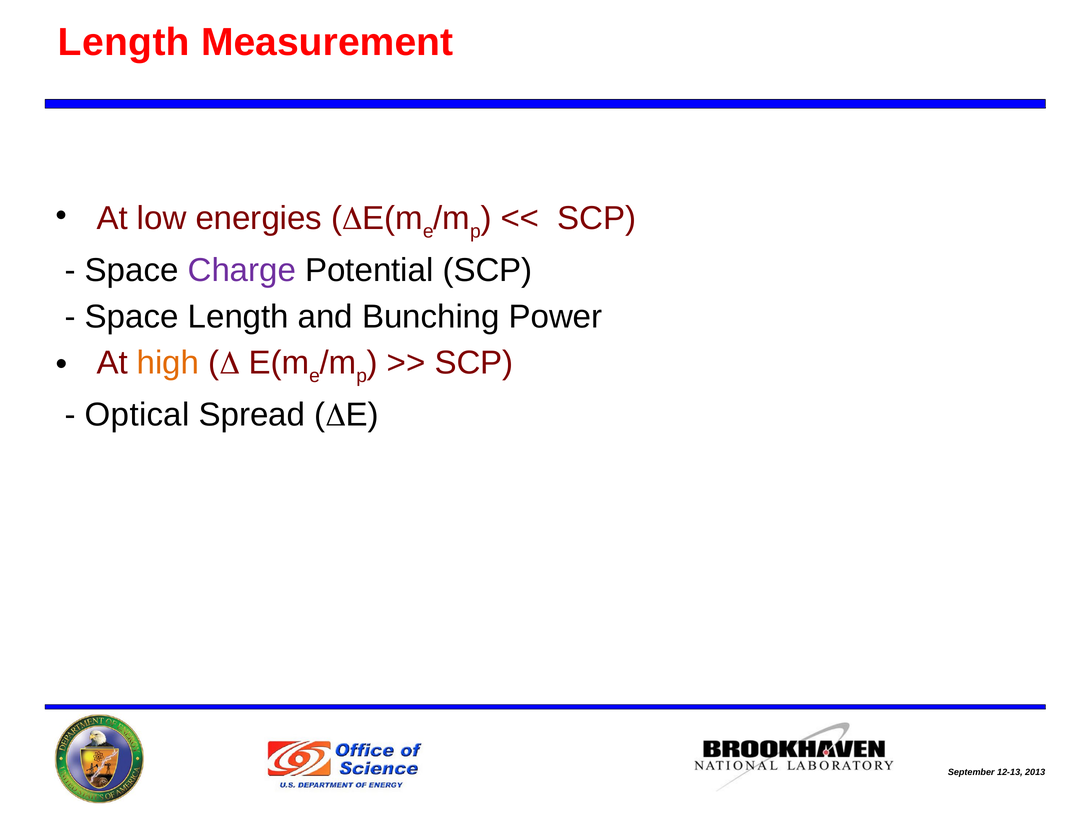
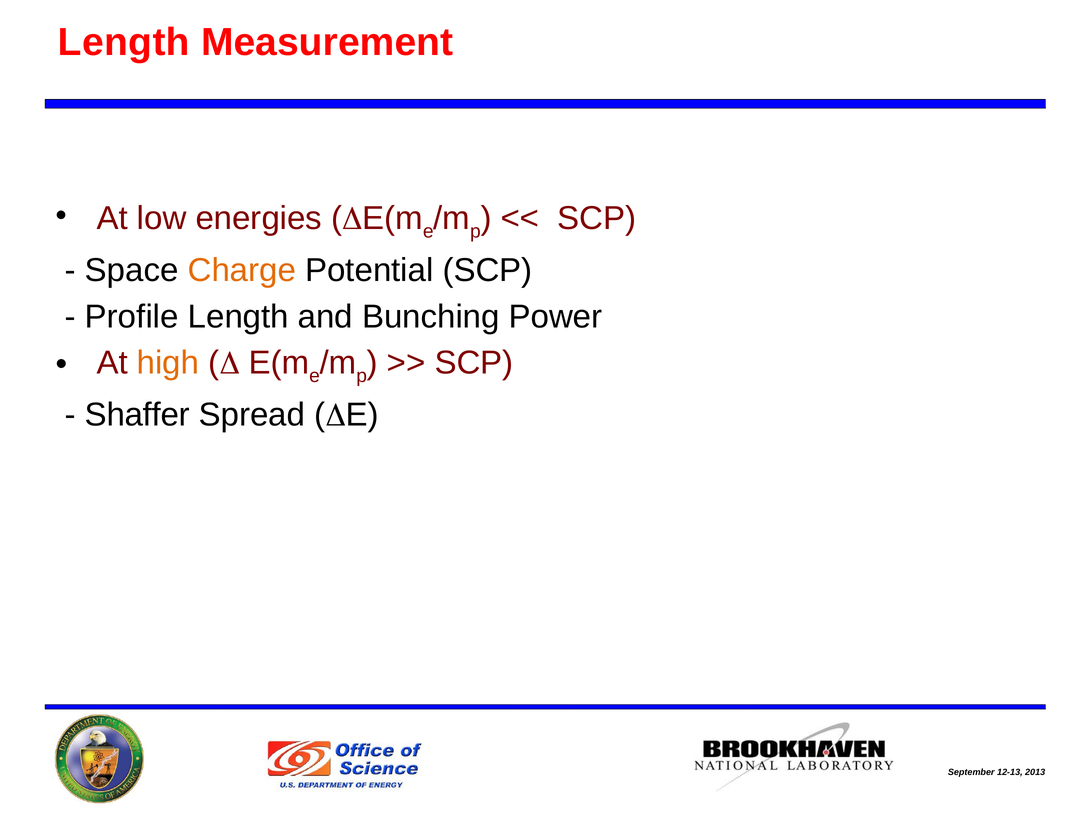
Charge colour: purple -> orange
Space at (132, 316): Space -> Profile
Optical: Optical -> Shaffer
